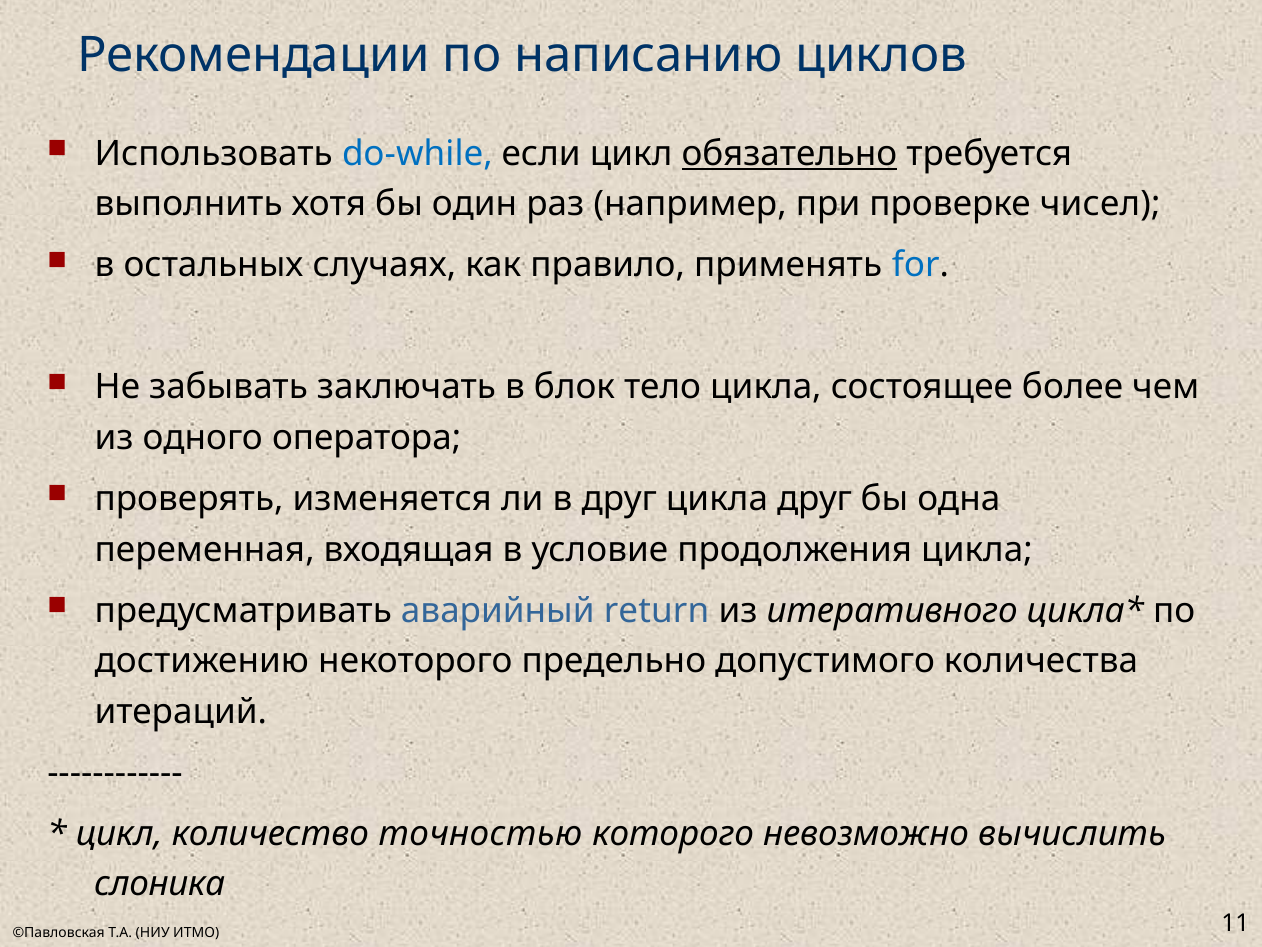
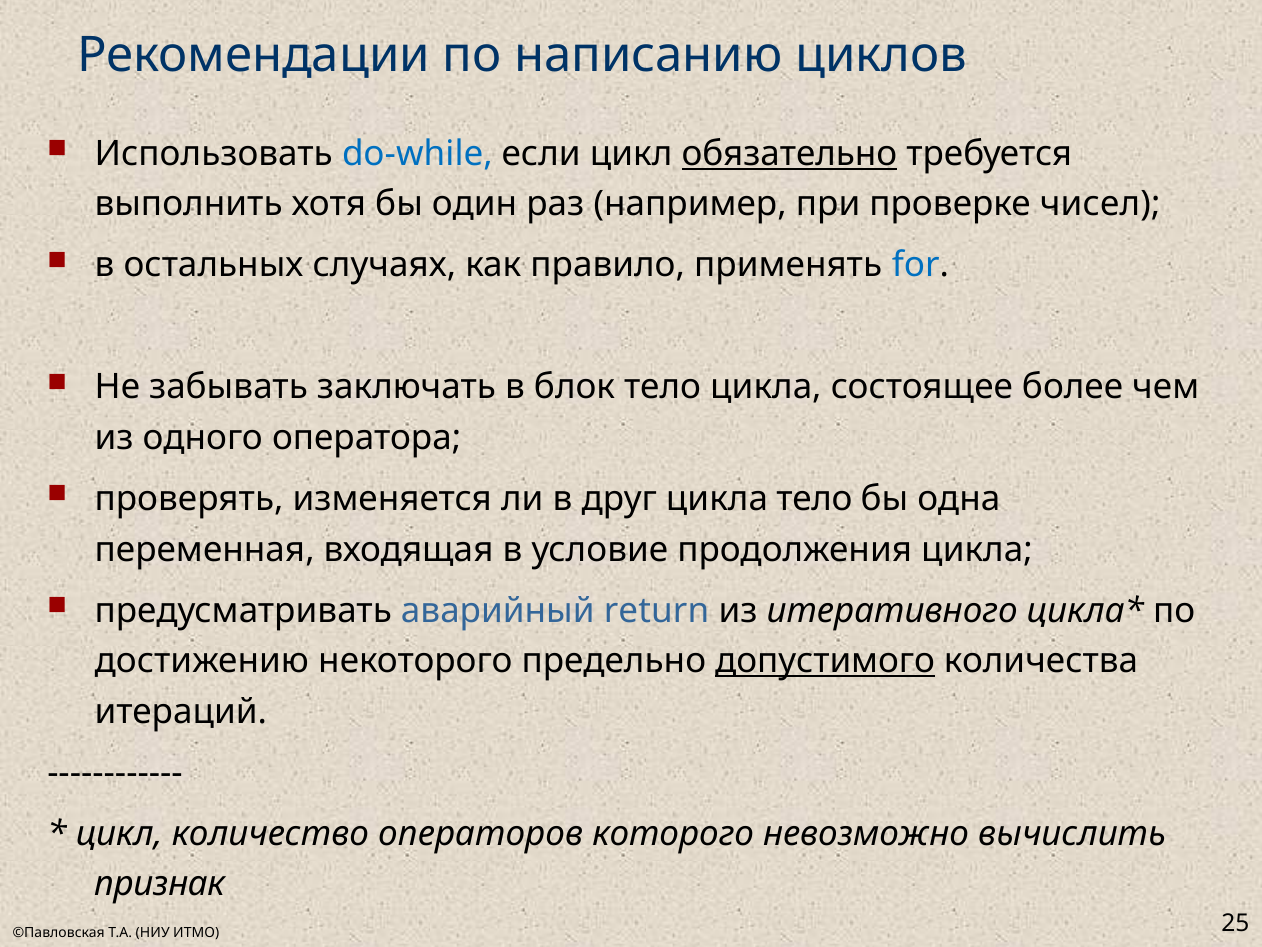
цикла друг: друг -> тело
допустимого underline: none -> present
точностью: точностью -> операторов
слоника: слоника -> признак
11: 11 -> 25
